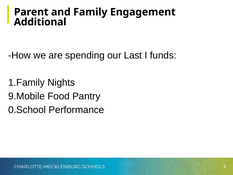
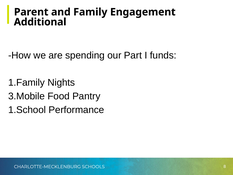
Last: Last -> Part
9.Mobile: 9.Mobile -> 3.Mobile
0.School: 0.School -> 1.School
